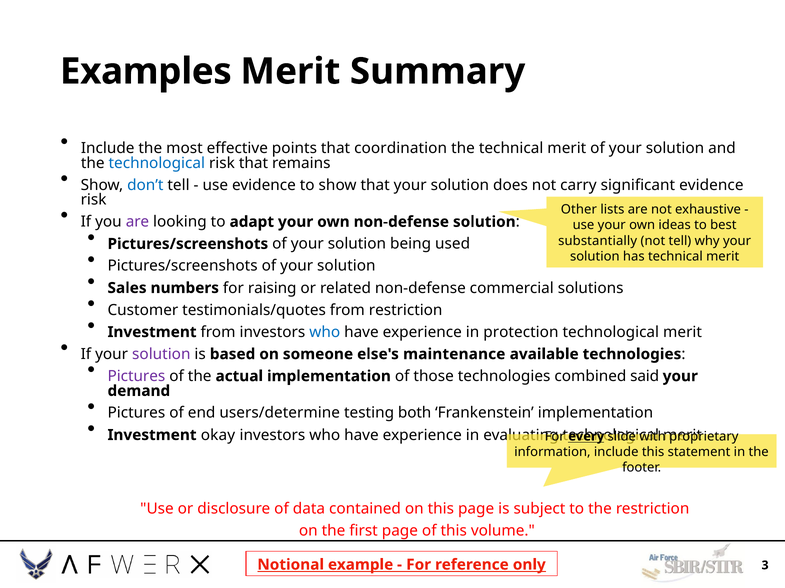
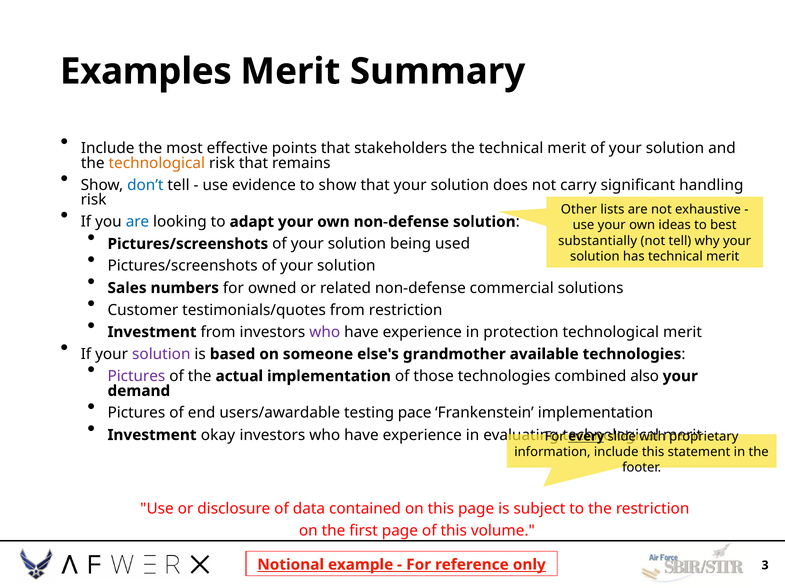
coordination: coordination -> stakeholders
technological at (157, 163) colour: blue -> orange
significant evidence: evidence -> handling
are at (137, 222) colour: purple -> blue
raising: raising -> owned
who at (325, 332) colour: blue -> purple
maintenance: maintenance -> grandmother
said: said -> also
users/determine: users/determine -> users/awardable
both: both -> pace
